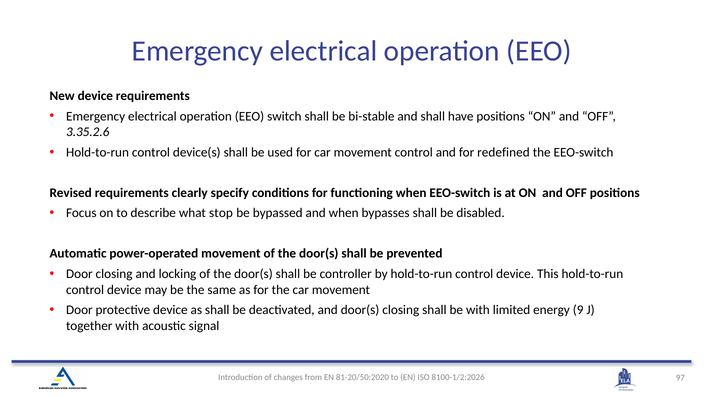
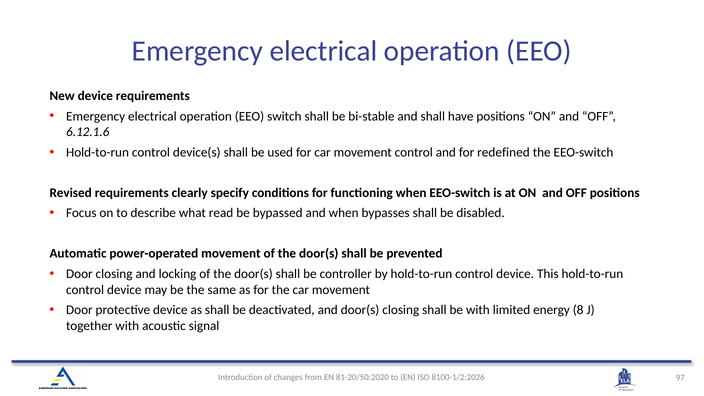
3.35.2.6: 3.35.2.6 -> 6.12.1.6
stop: stop -> read
9: 9 -> 8
